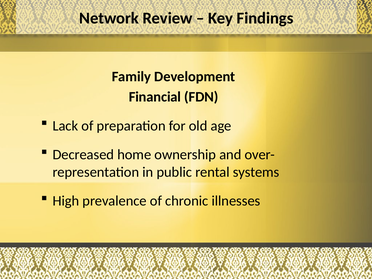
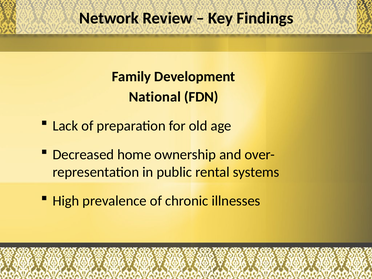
Financial: Financial -> National
